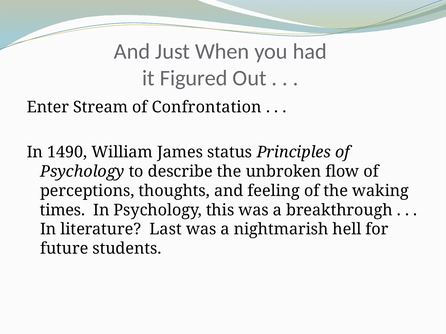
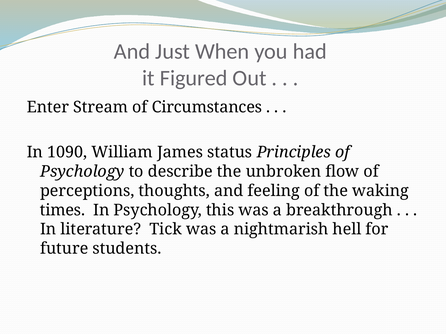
Confrontation: Confrontation -> Circumstances
1490: 1490 -> 1090
Last: Last -> Tick
